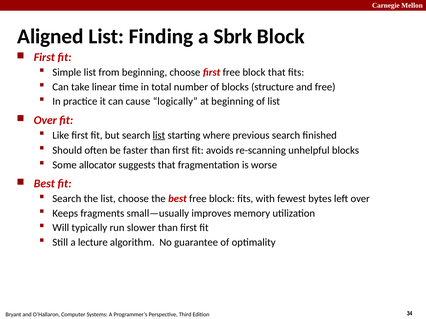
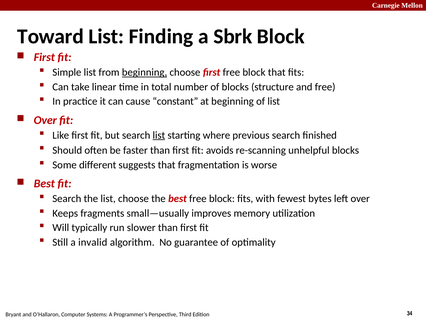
Aligned: Aligned -> Toward
beginning at (145, 72) underline: none -> present
logically: logically -> constant
allocator: allocator -> different
lecture: lecture -> invalid
